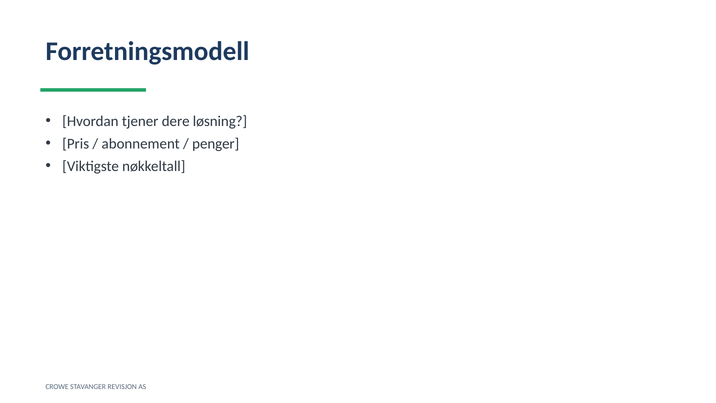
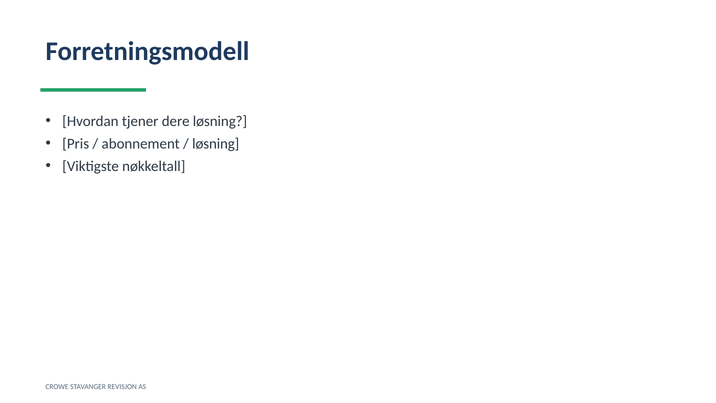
penger at (216, 144): penger -> løsning
